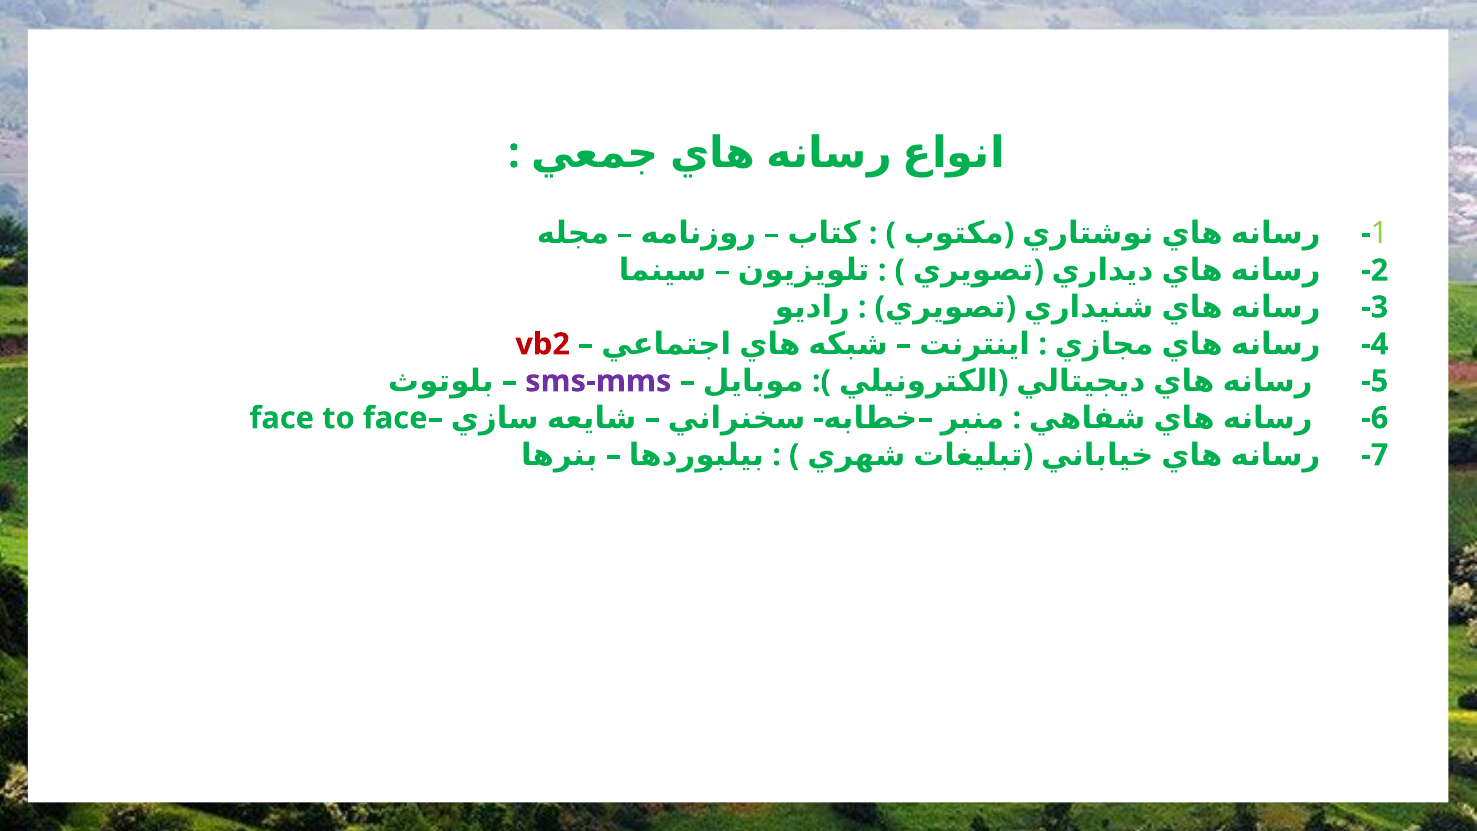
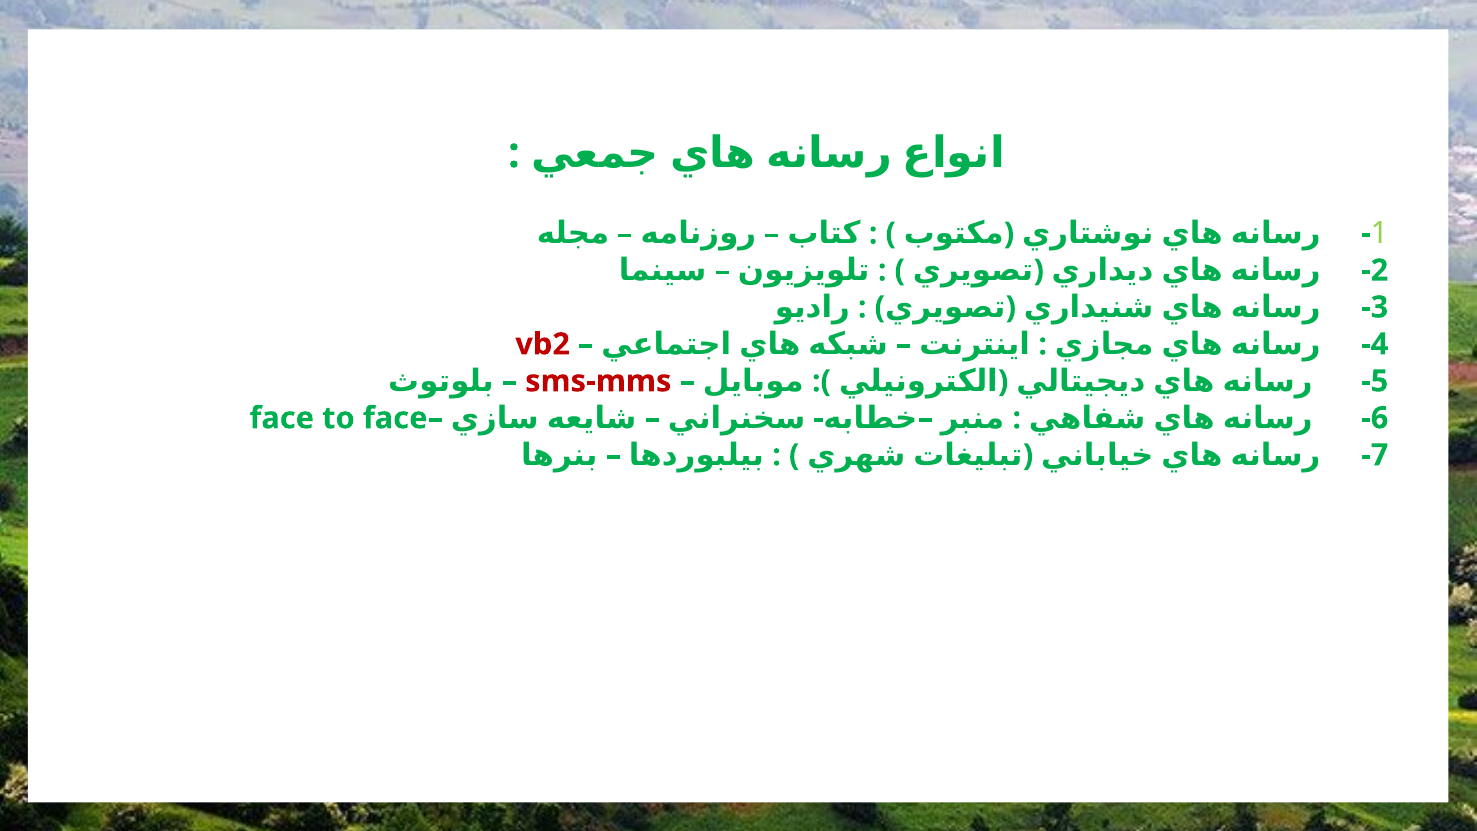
sms-mms colour: purple -> red
